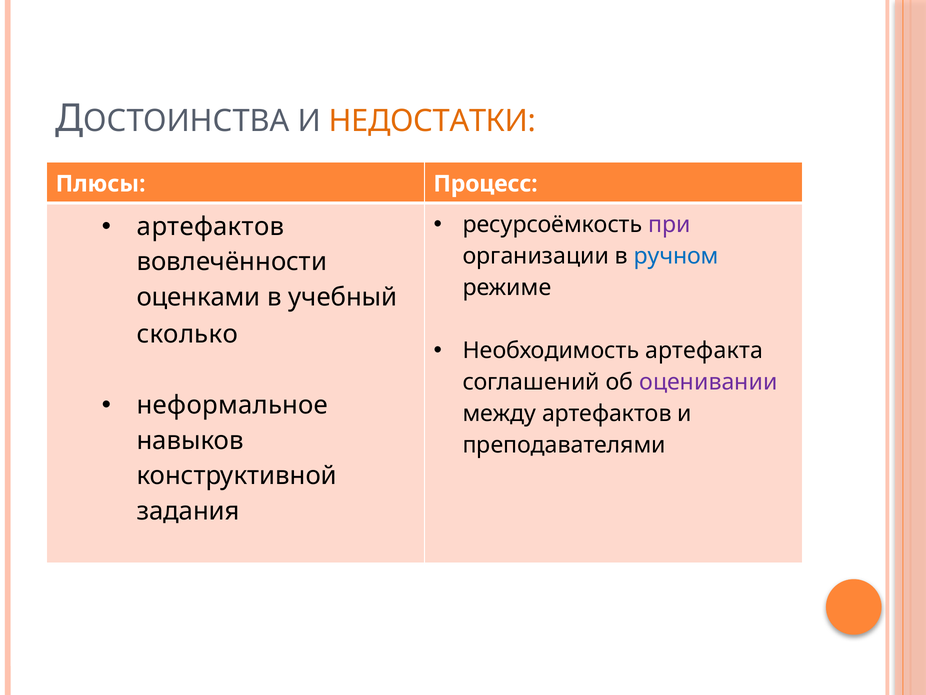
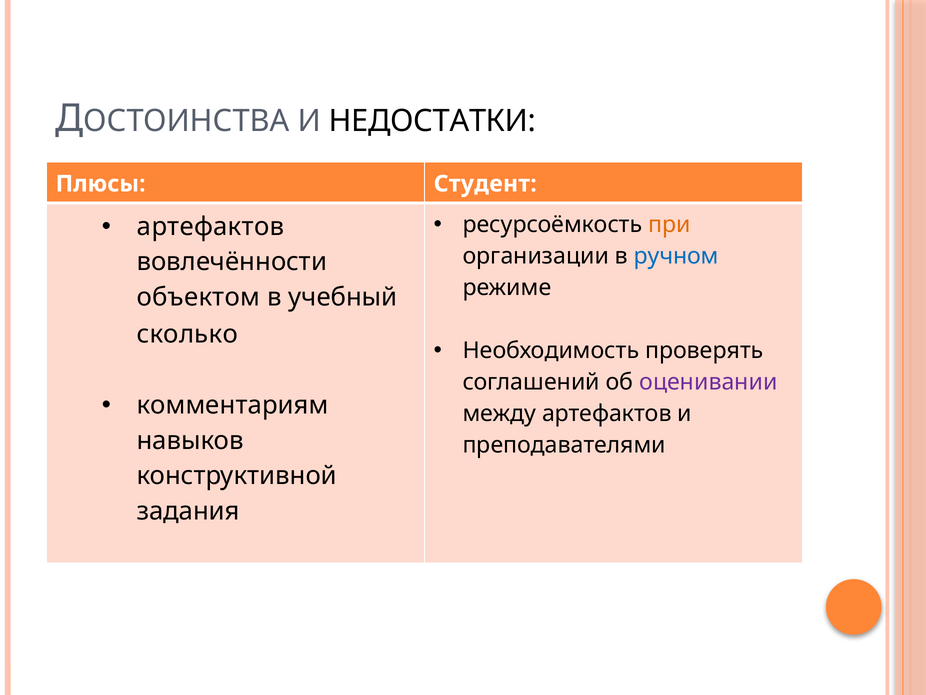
НЕДОСТАТКИ colour: orange -> black
Процесс: Процесс -> Студент
при colour: purple -> orange
оценками: оценками -> объектом
артефакта: артефакта -> проверять
неформальное: неформальное -> комментариям
